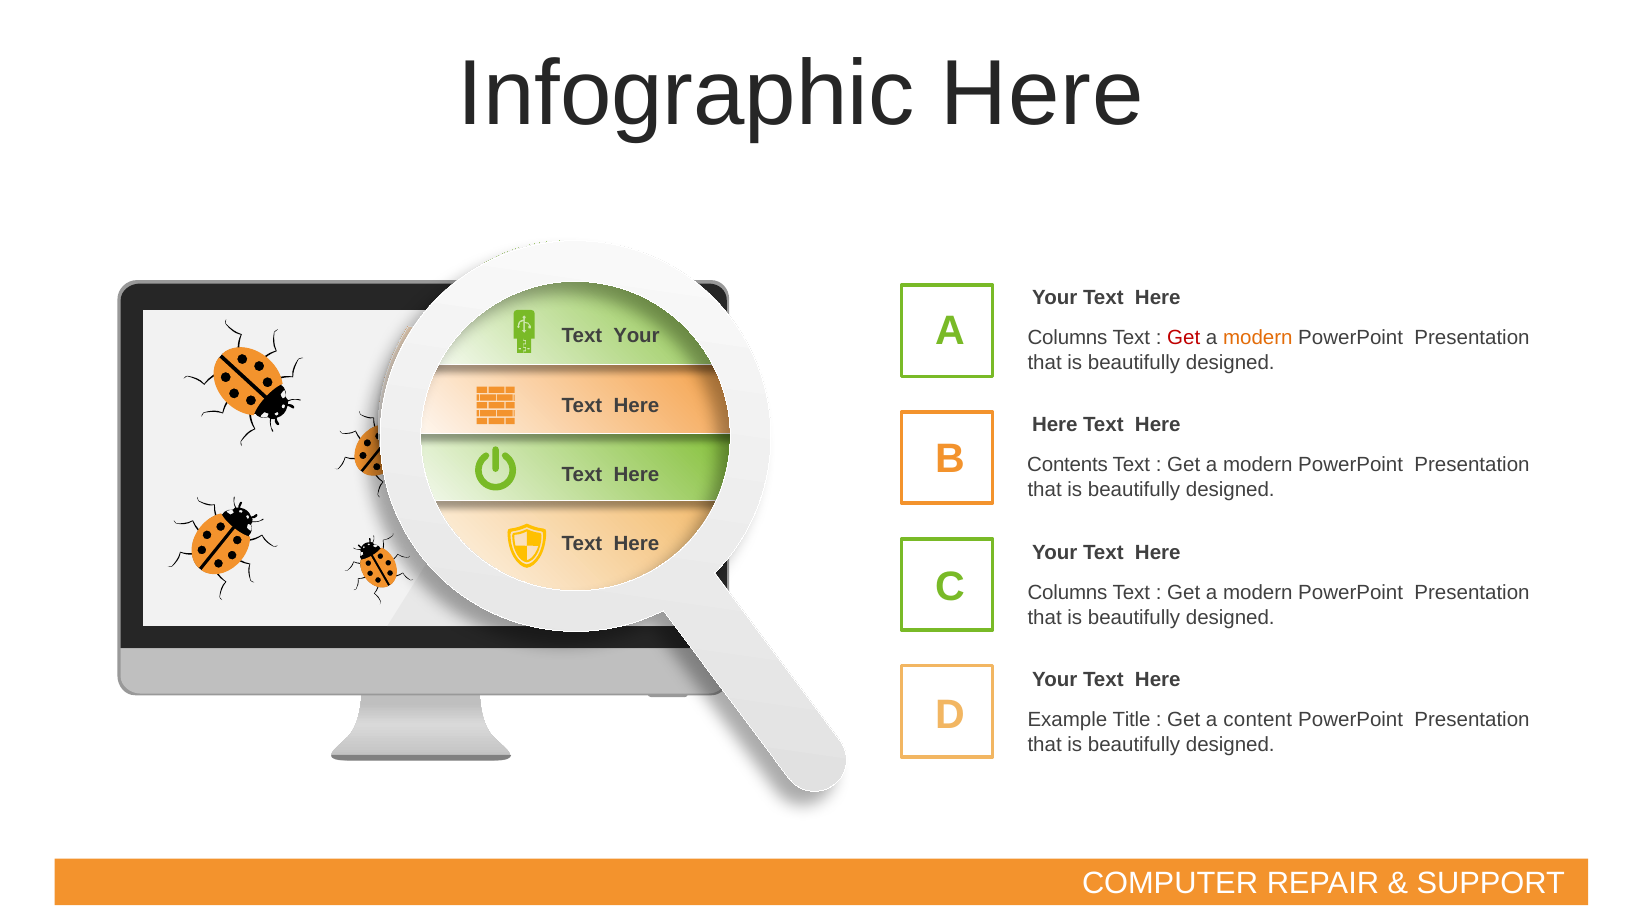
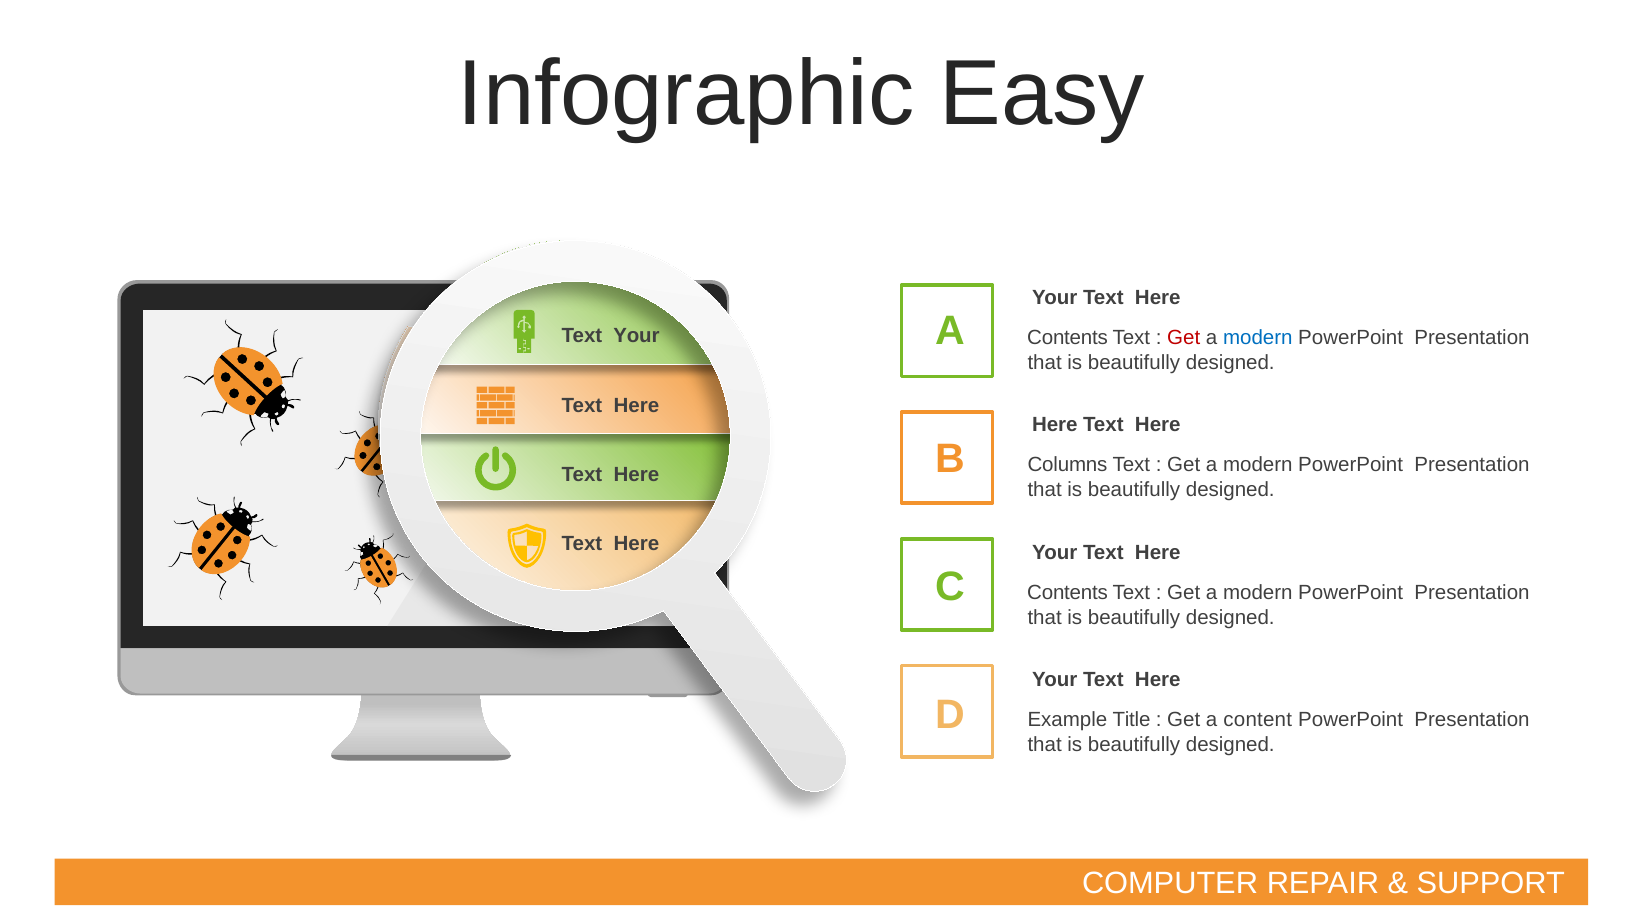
Here at (1042, 94): Here -> Easy
Columns at (1068, 338): Columns -> Contents
modern at (1258, 338) colour: orange -> blue
Contents: Contents -> Columns
Columns at (1068, 593): Columns -> Contents
